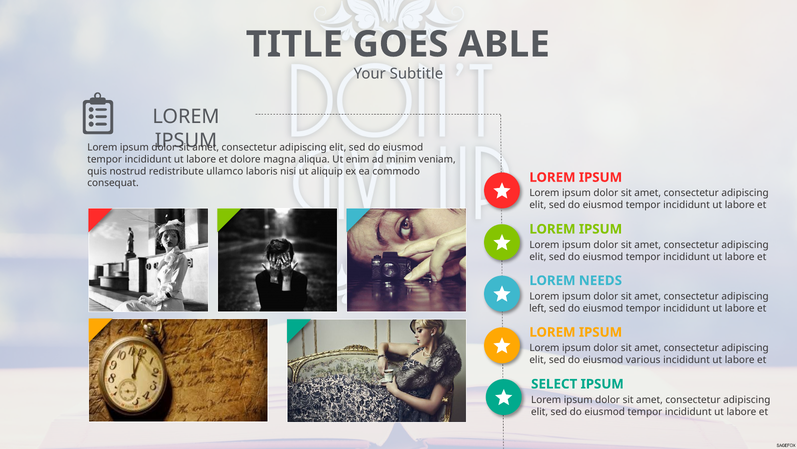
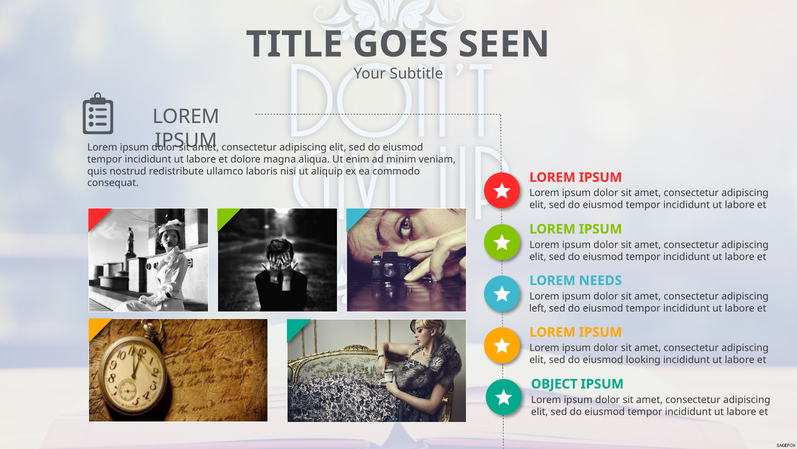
ABLE: ABLE -> SEEN
various: various -> looking
SELECT: SELECT -> OBJECT
